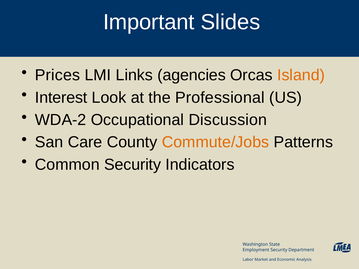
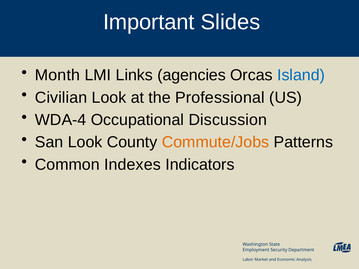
Prices: Prices -> Month
Island colour: orange -> blue
Interest: Interest -> Civilian
WDA-2: WDA-2 -> WDA-4
San Care: Care -> Look
Common Security: Security -> Indexes
